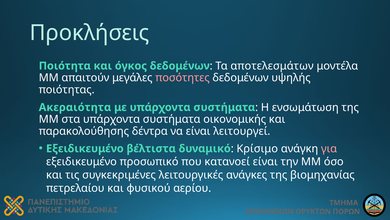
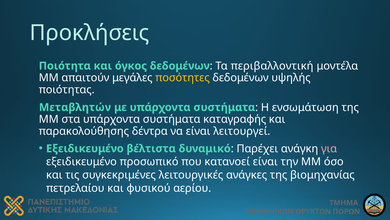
αποτελεσμάτων: αποτελεσμάτων -> περιβαλλοντική
ποσότητες colour: pink -> yellow
Ακεραιότητα: Ακεραιότητα -> Μεταβλητών
οικονομικής: οικονομικής -> καταγραφής
Κρίσιμο: Κρίσιμο -> Παρέχει
